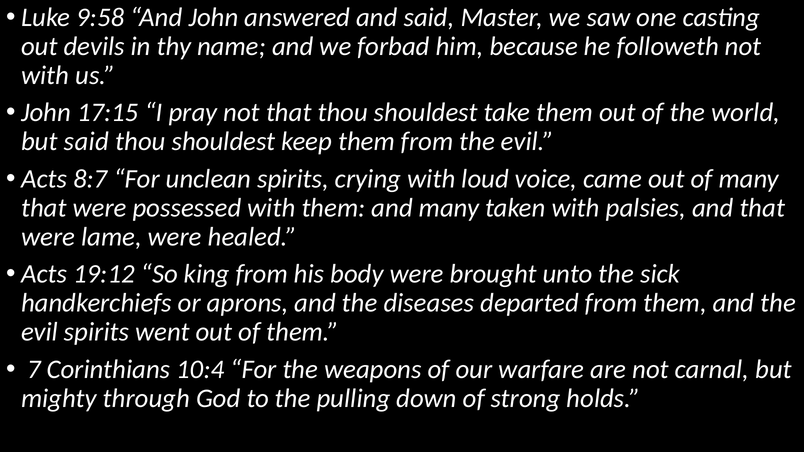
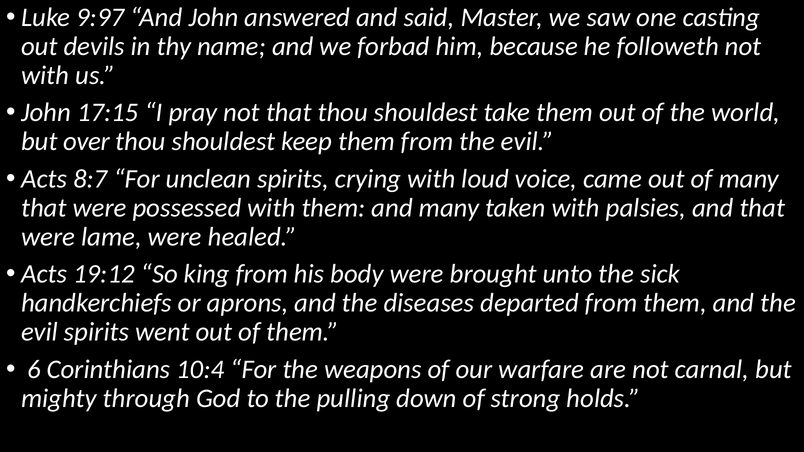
9:58: 9:58 -> 9:97
but said: said -> over
7: 7 -> 6
